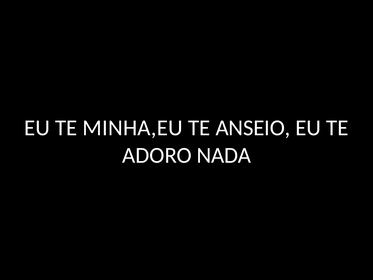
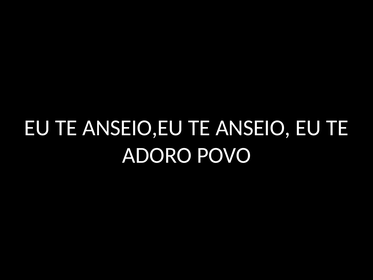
MINHA,EU: MINHA,EU -> ANSEIO,EU
NADA: NADA -> POVO
